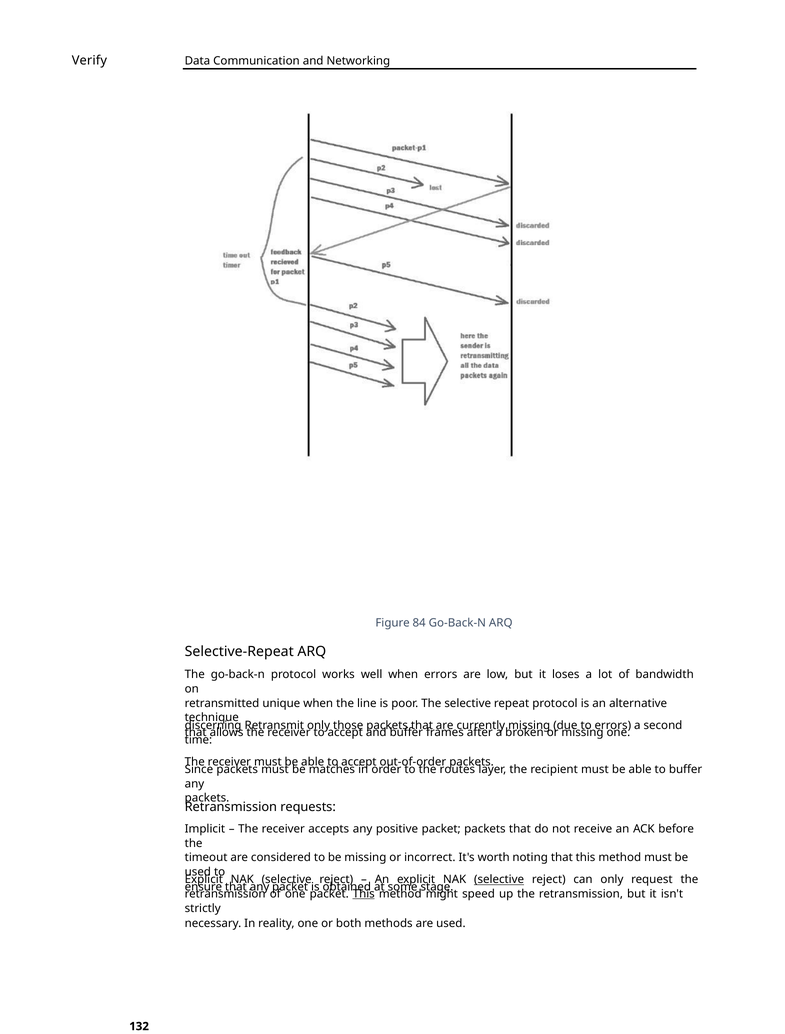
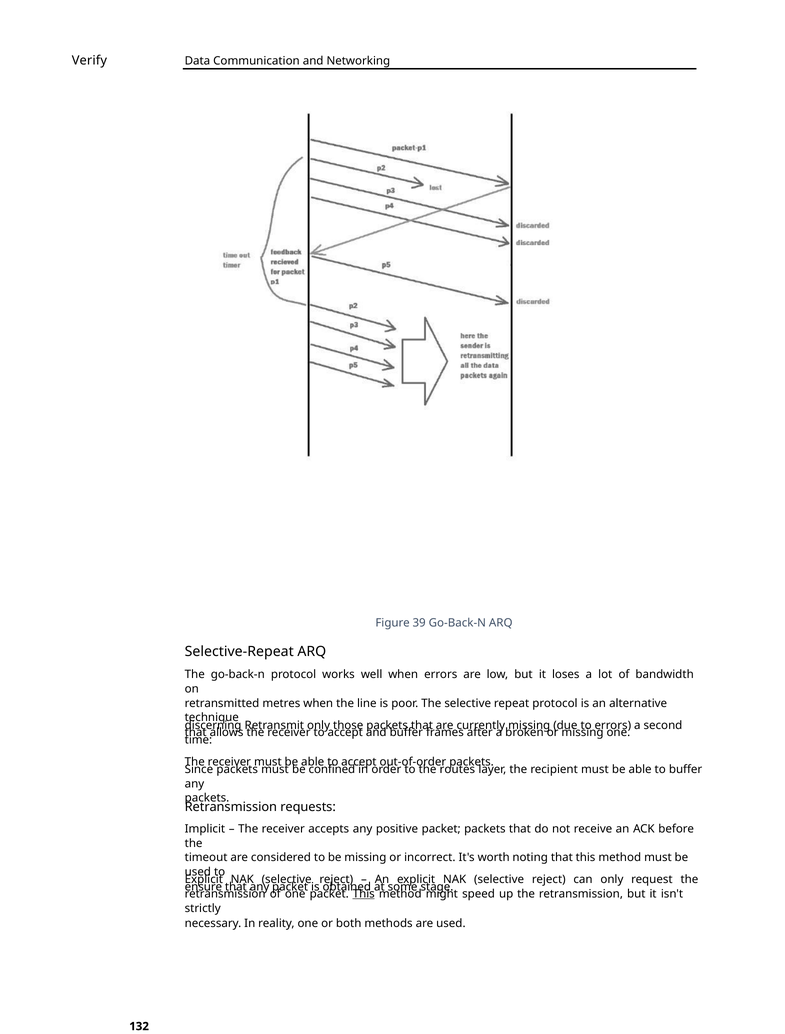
84: 84 -> 39
unique: unique -> metres
matches: matches -> confined
selective at (499, 880) underline: present -> none
